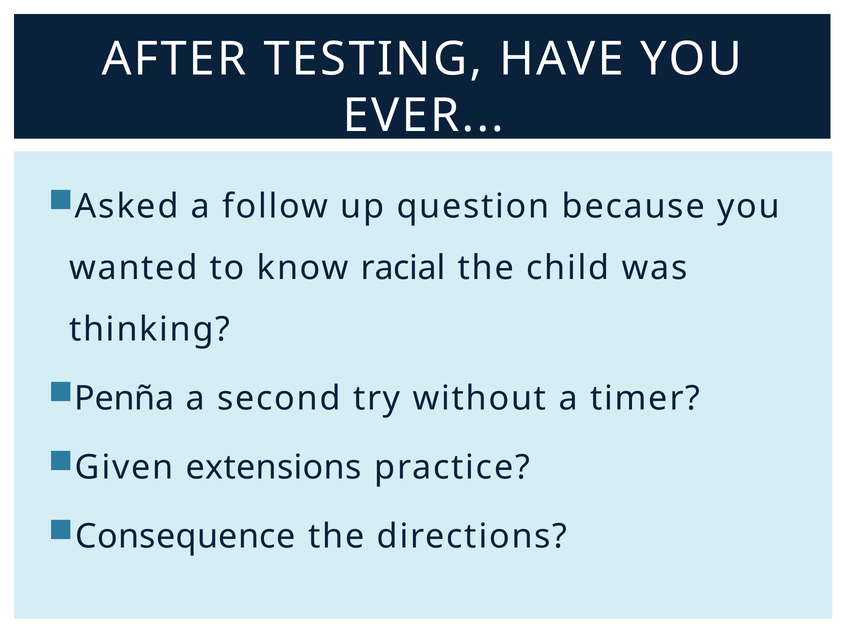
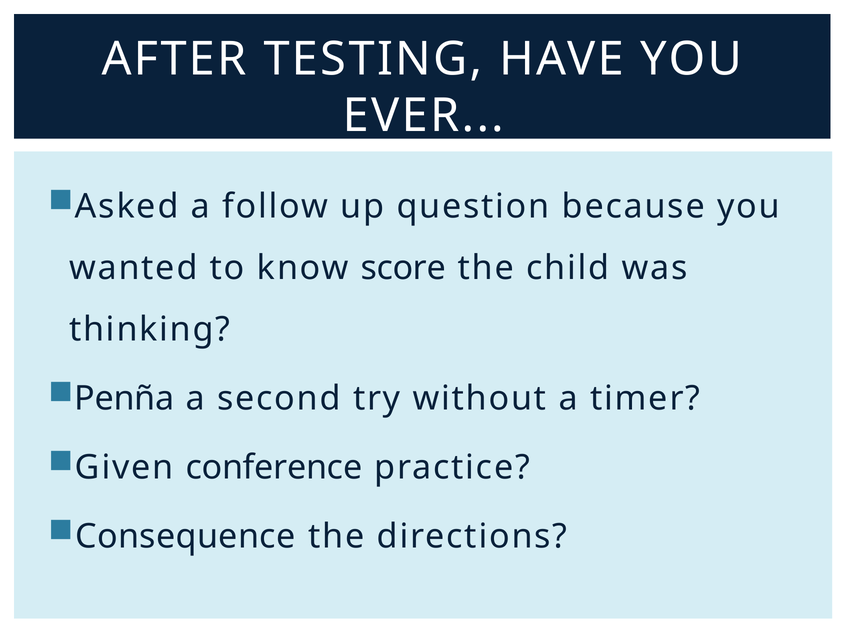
racial: racial -> score
extensions: extensions -> conference
